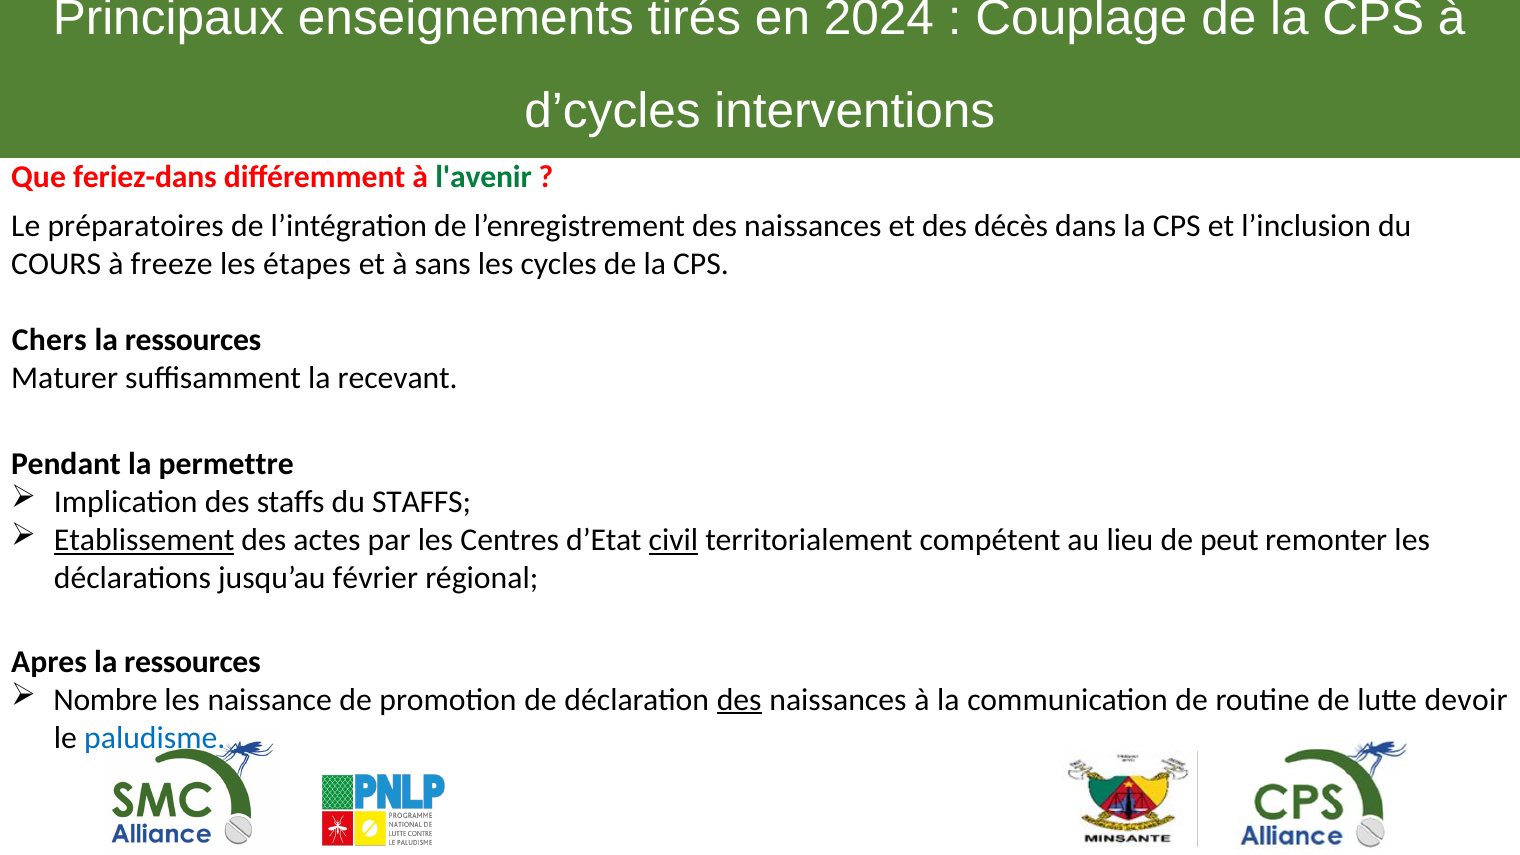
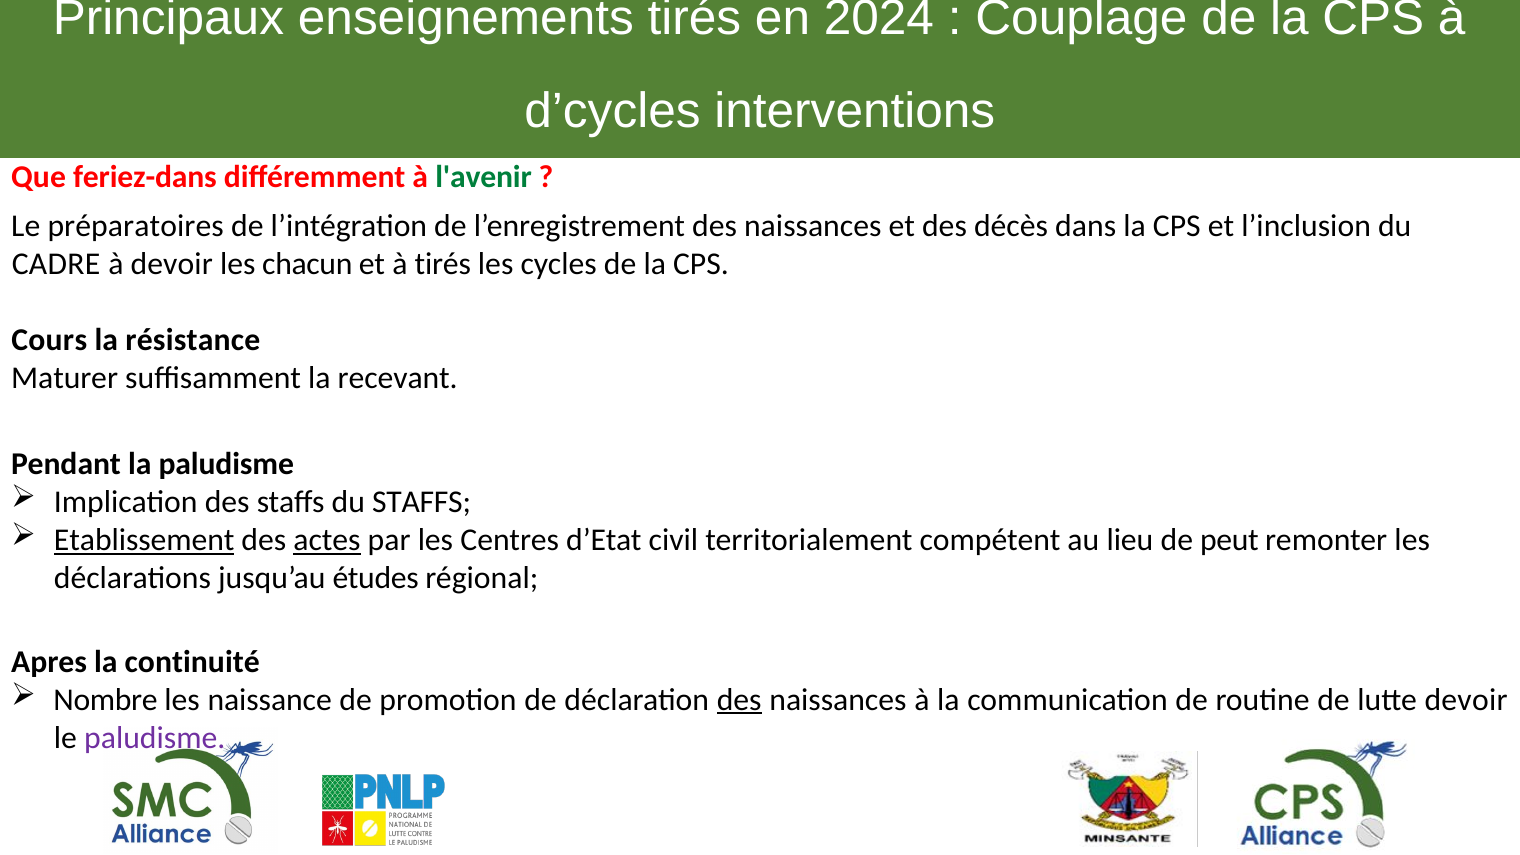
COURS: COURS -> CADRE
à freeze: freeze -> devoir
étapes: étapes -> chacun
à sans: sans -> tirés
Chers: Chers -> Cours
ressources at (193, 340): ressources -> résistance
la permettre: permettre -> paludisme
actes underline: none -> present
civil underline: present -> none
février: février -> études
Apres la ressources: ressources -> continuité
paludisme at (155, 738) colour: blue -> purple
